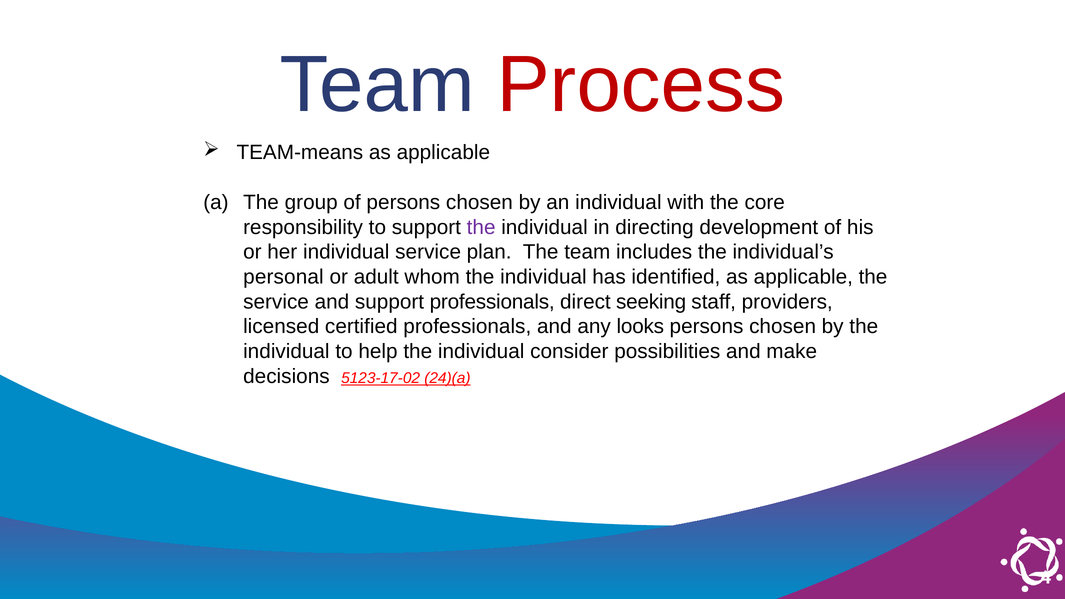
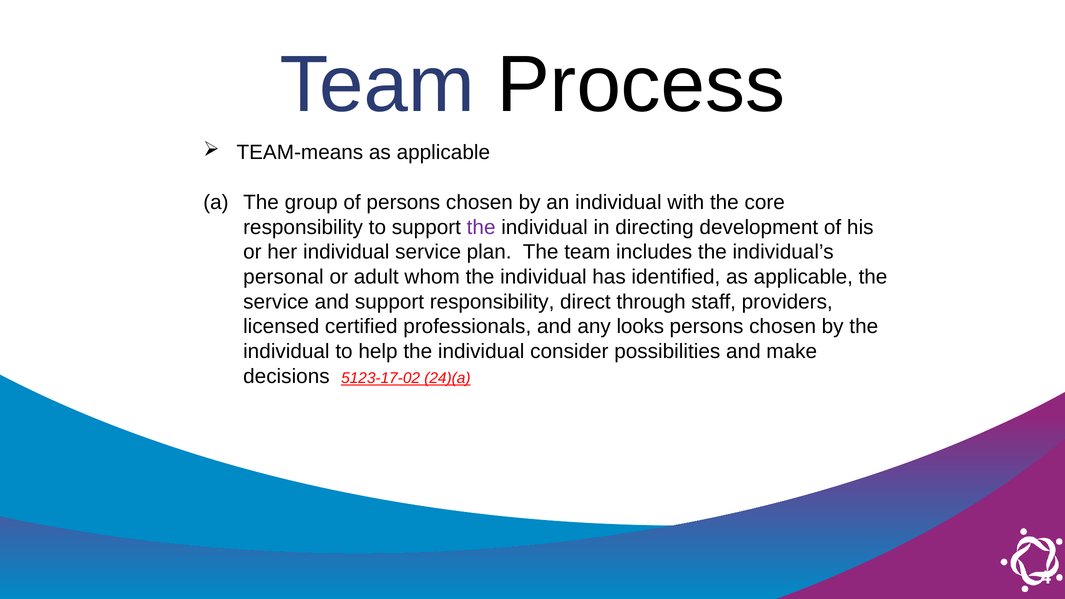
Process colour: red -> black
support professionals: professionals -> responsibility
seeking: seeking -> through
